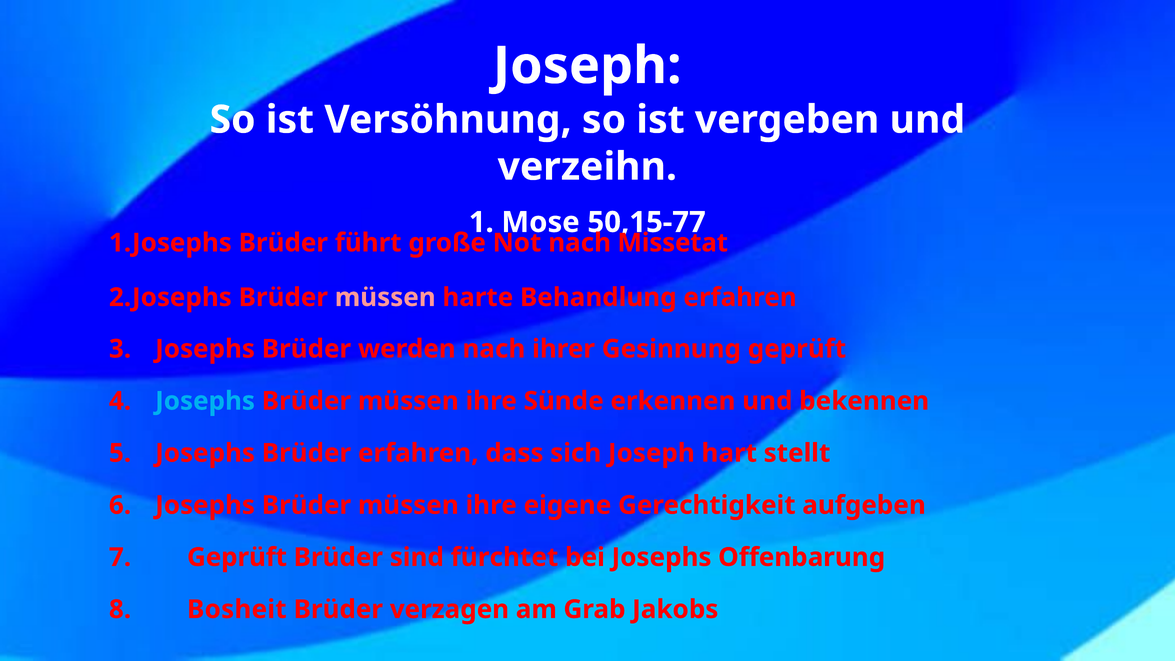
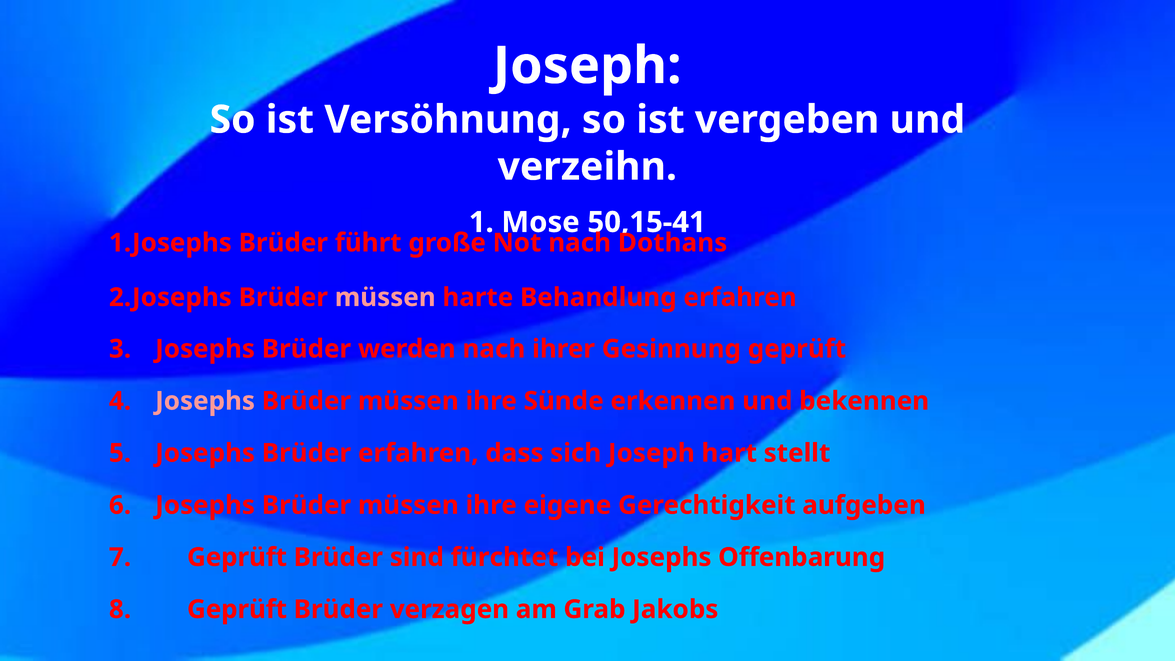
50,15-77: 50,15-77 -> 50,15-41
Missetat: Missetat -> Dothans
Josephs at (205, 401) colour: light blue -> pink
Bosheit at (237, 609): Bosheit -> Geprüft
